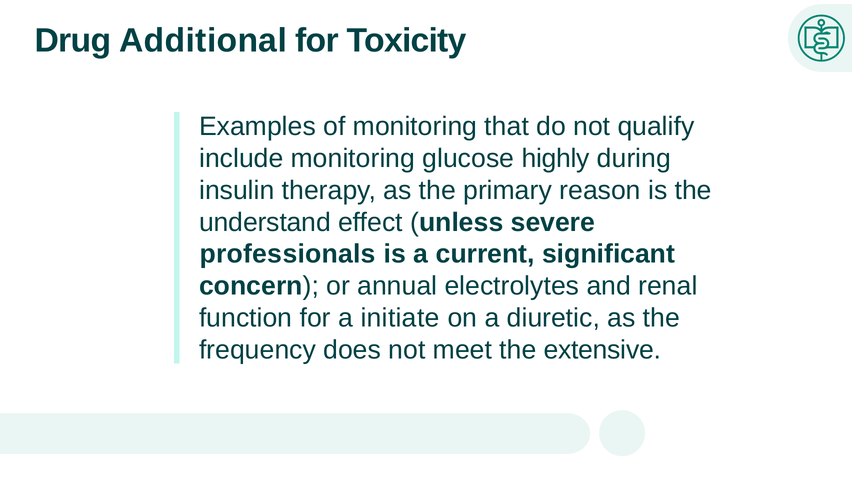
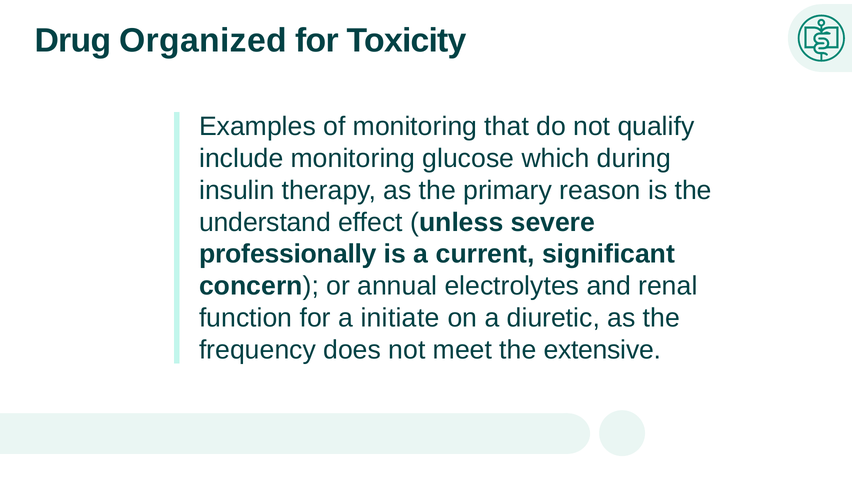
Additional: Additional -> Organized
highly: highly -> which
professionals: professionals -> professionally
